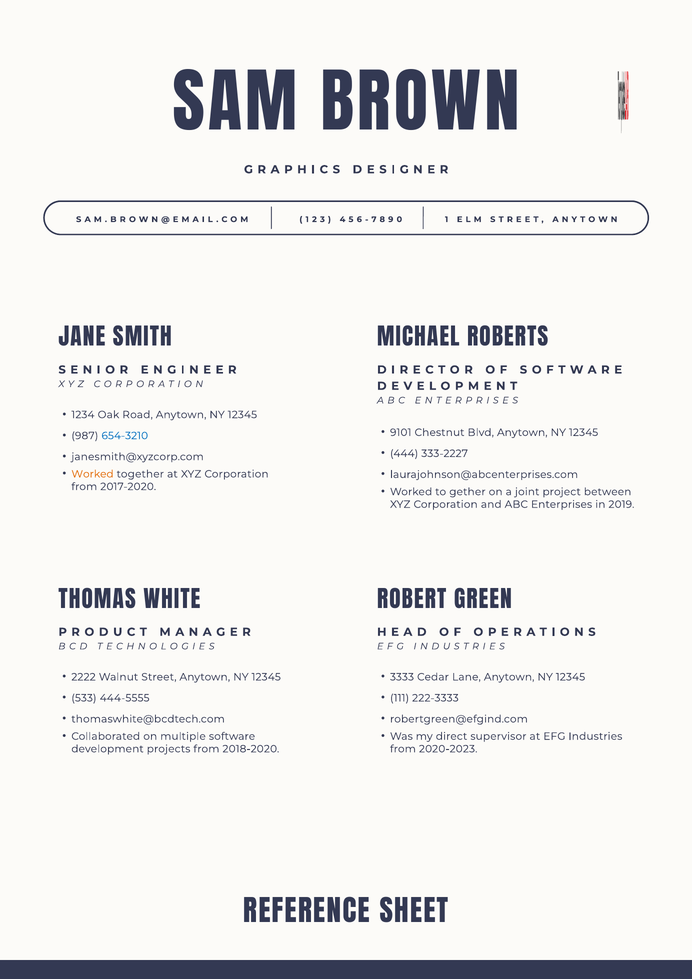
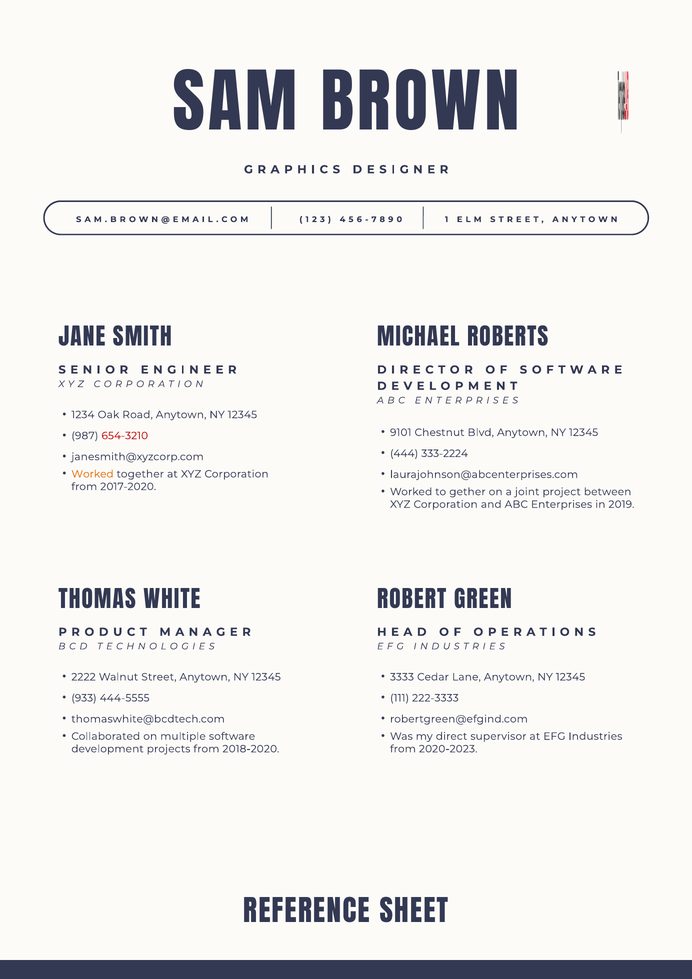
654-3210 colour: blue -> red
333-2227: 333-2227 -> 333-2224
533: 533 -> 933
